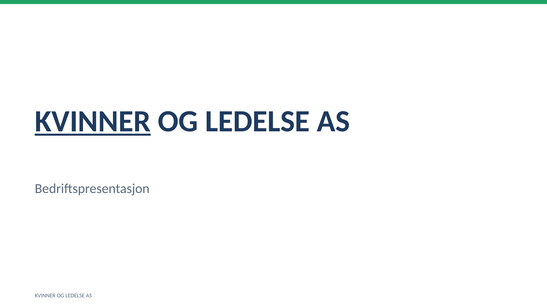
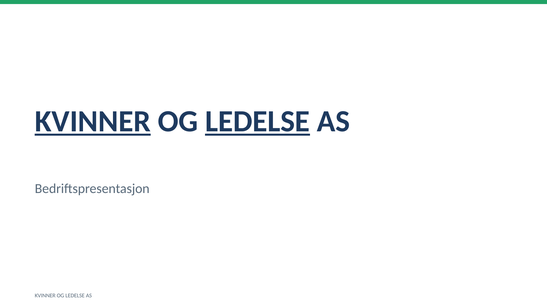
LEDELSE at (258, 121) underline: none -> present
